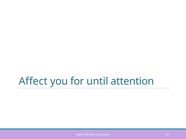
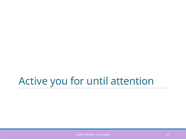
Affect: Affect -> Active
